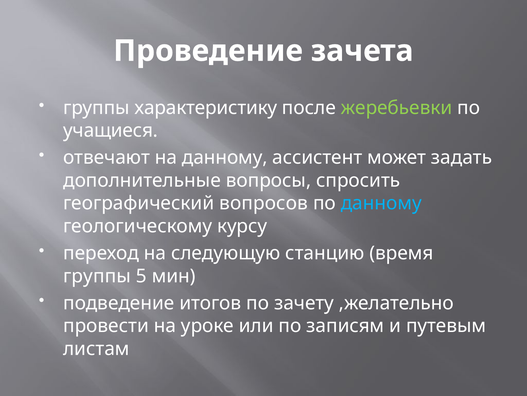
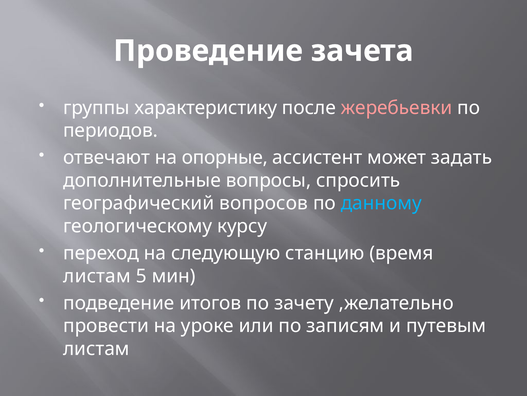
жеребьевки colour: light green -> pink
учащиеся: учащиеся -> периодов
на данному: данному -> опорные
группы at (97, 276): группы -> листам
